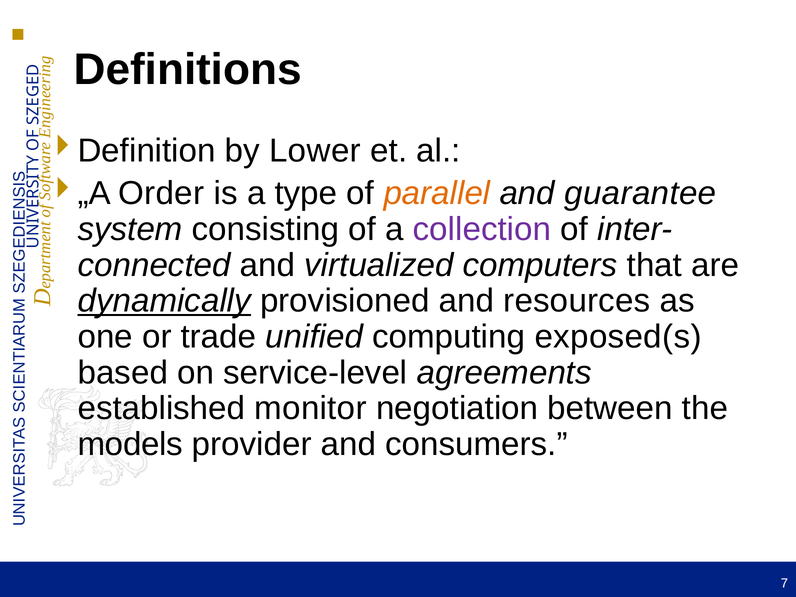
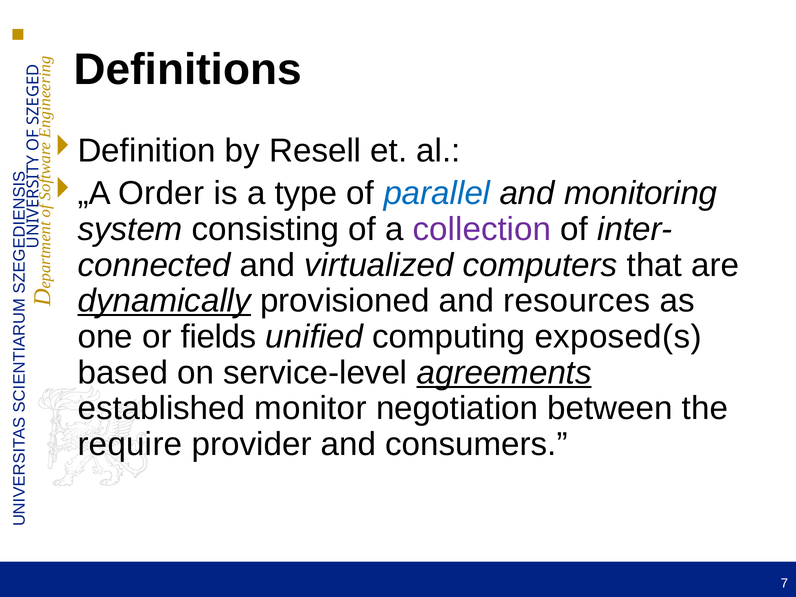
Lower: Lower -> Resell
parallel colour: orange -> blue
guarantee: guarantee -> monitoring
trade: trade -> fields
agreements underline: none -> present
models: models -> require
